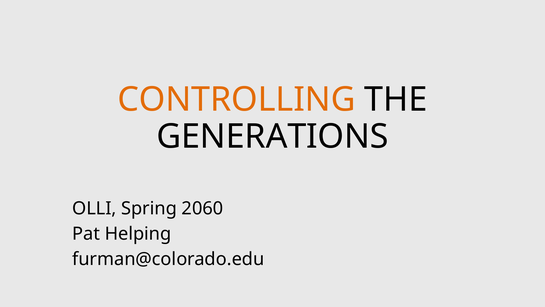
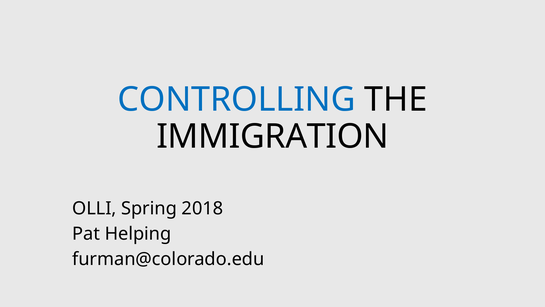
CONTROLLING colour: orange -> blue
GENERATIONS: GENERATIONS -> IMMIGRATION
2060: 2060 -> 2018
